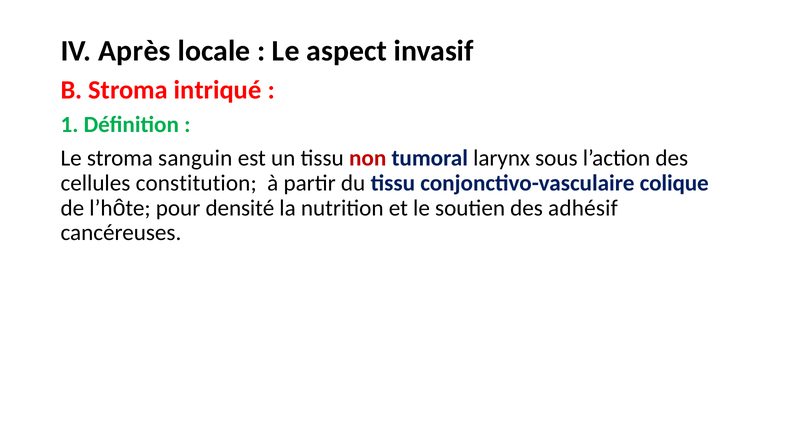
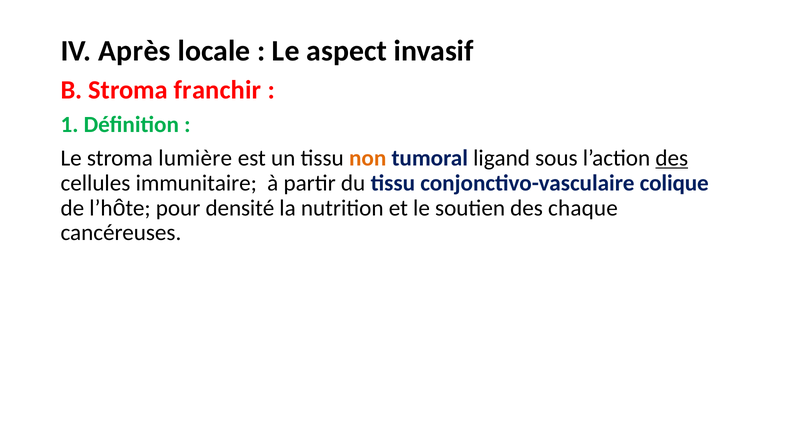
intriqué: intriqué -> franchir
sanguin: sanguin -> lumière
non colour: red -> orange
larynx: larynx -> ligand
des at (672, 158) underline: none -> present
constitution: constitution -> immunitaire
adhésif: adhésif -> chaque
